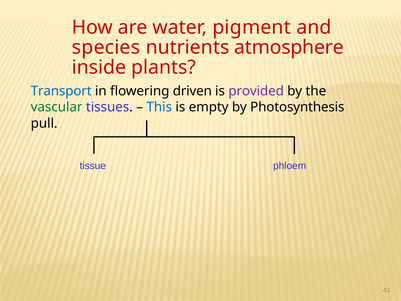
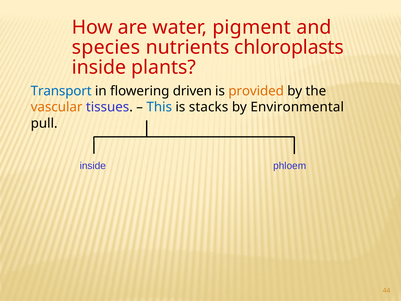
atmosphere: atmosphere -> chloroplasts
provided colour: purple -> orange
vascular colour: green -> orange
empty: empty -> stacks
Photosynthesis: Photosynthesis -> Environmental
tissue at (93, 166): tissue -> inside
